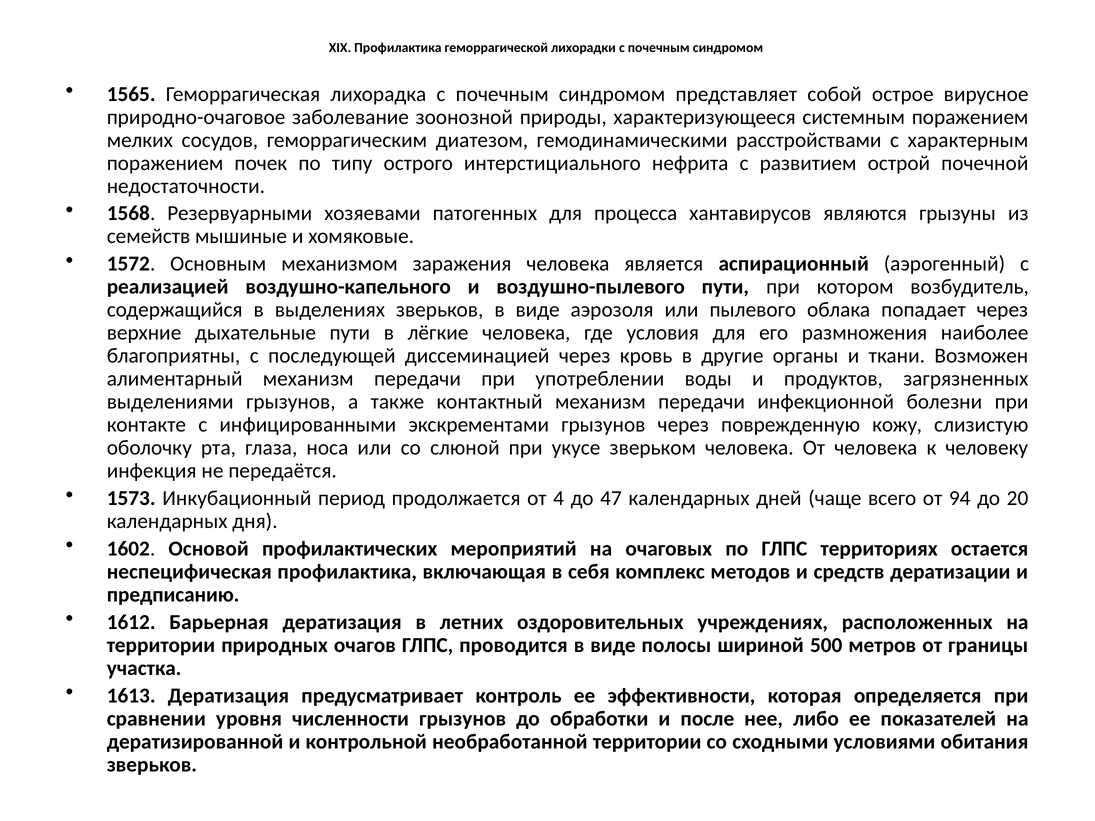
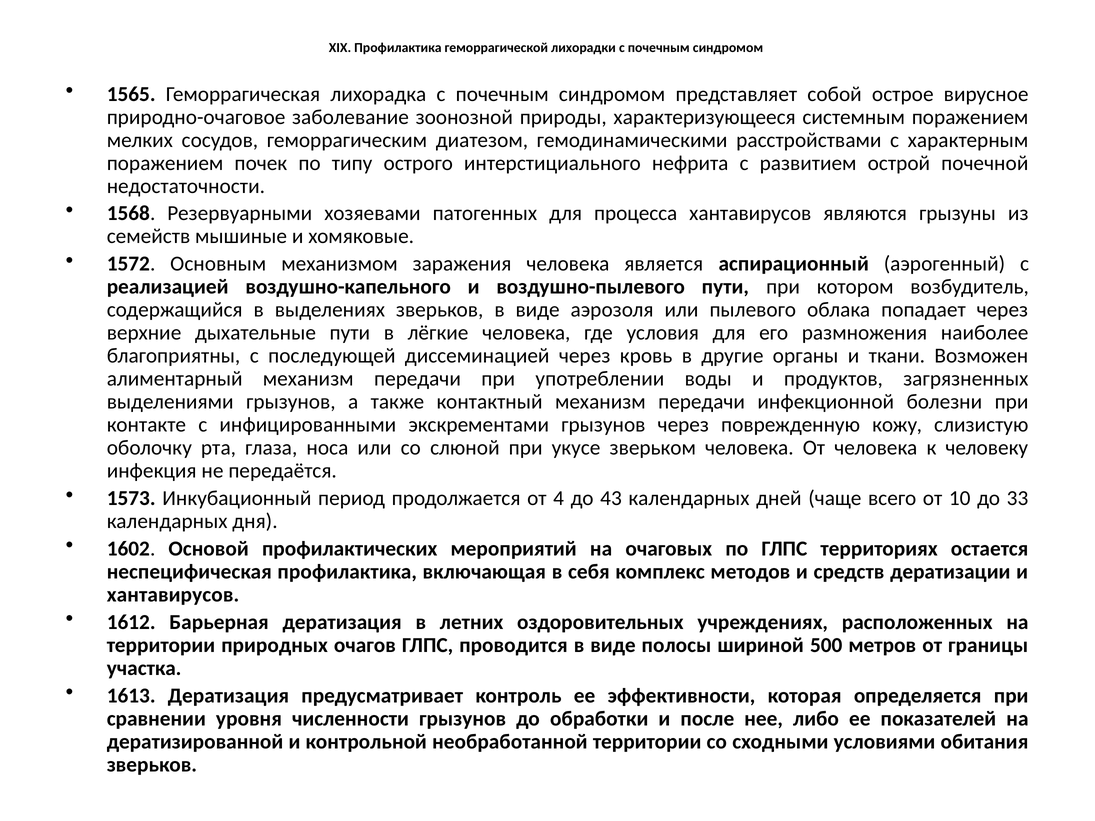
47: 47 -> 43
94: 94 -> 10
20: 20 -> 33
предписанию at (173, 595): предписанию -> хантавирусов
